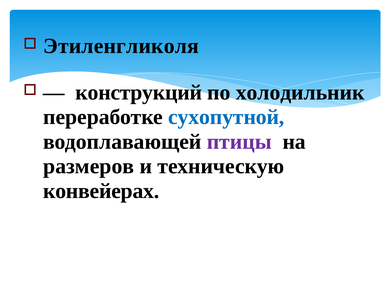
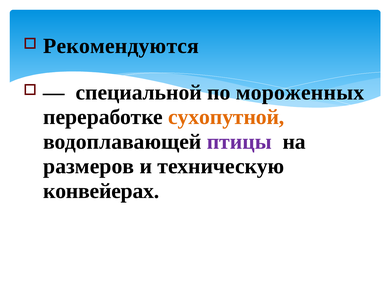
Этиленгликоля: Этиленгликоля -> Рекомендуются
конструкций: конструкций -> специальной
холодильник: холодильник -> мороженных
сухопутной colour: blue -> orange
